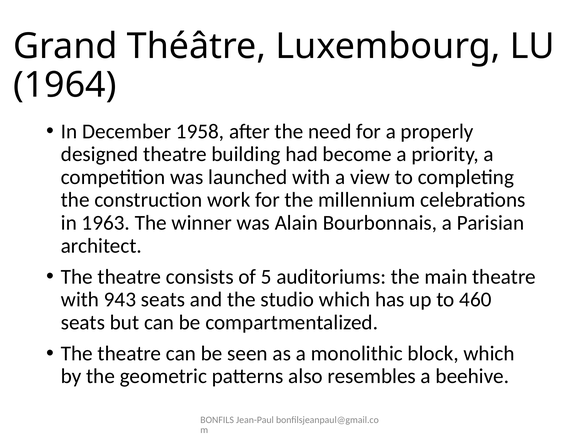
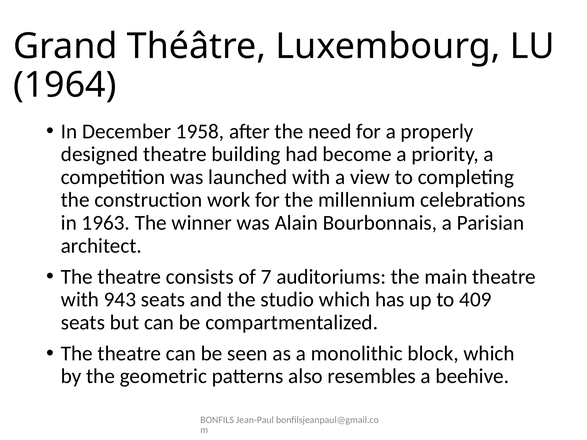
5: 5 -> 7
460: 460 -> 409
